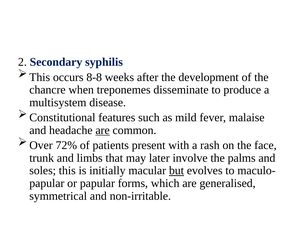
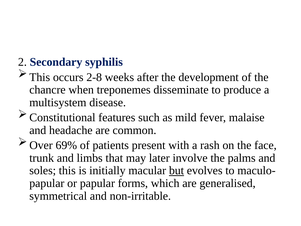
8-8: 8-8 -> 2-8
are at (103, 130) underline: present -> none
72%: 72% -> 69%
